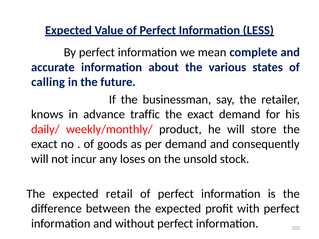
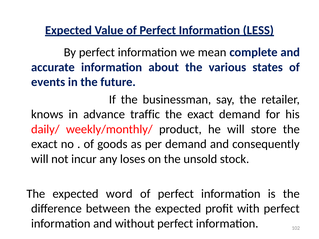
calling: calling -> events
retail: retail -> word
